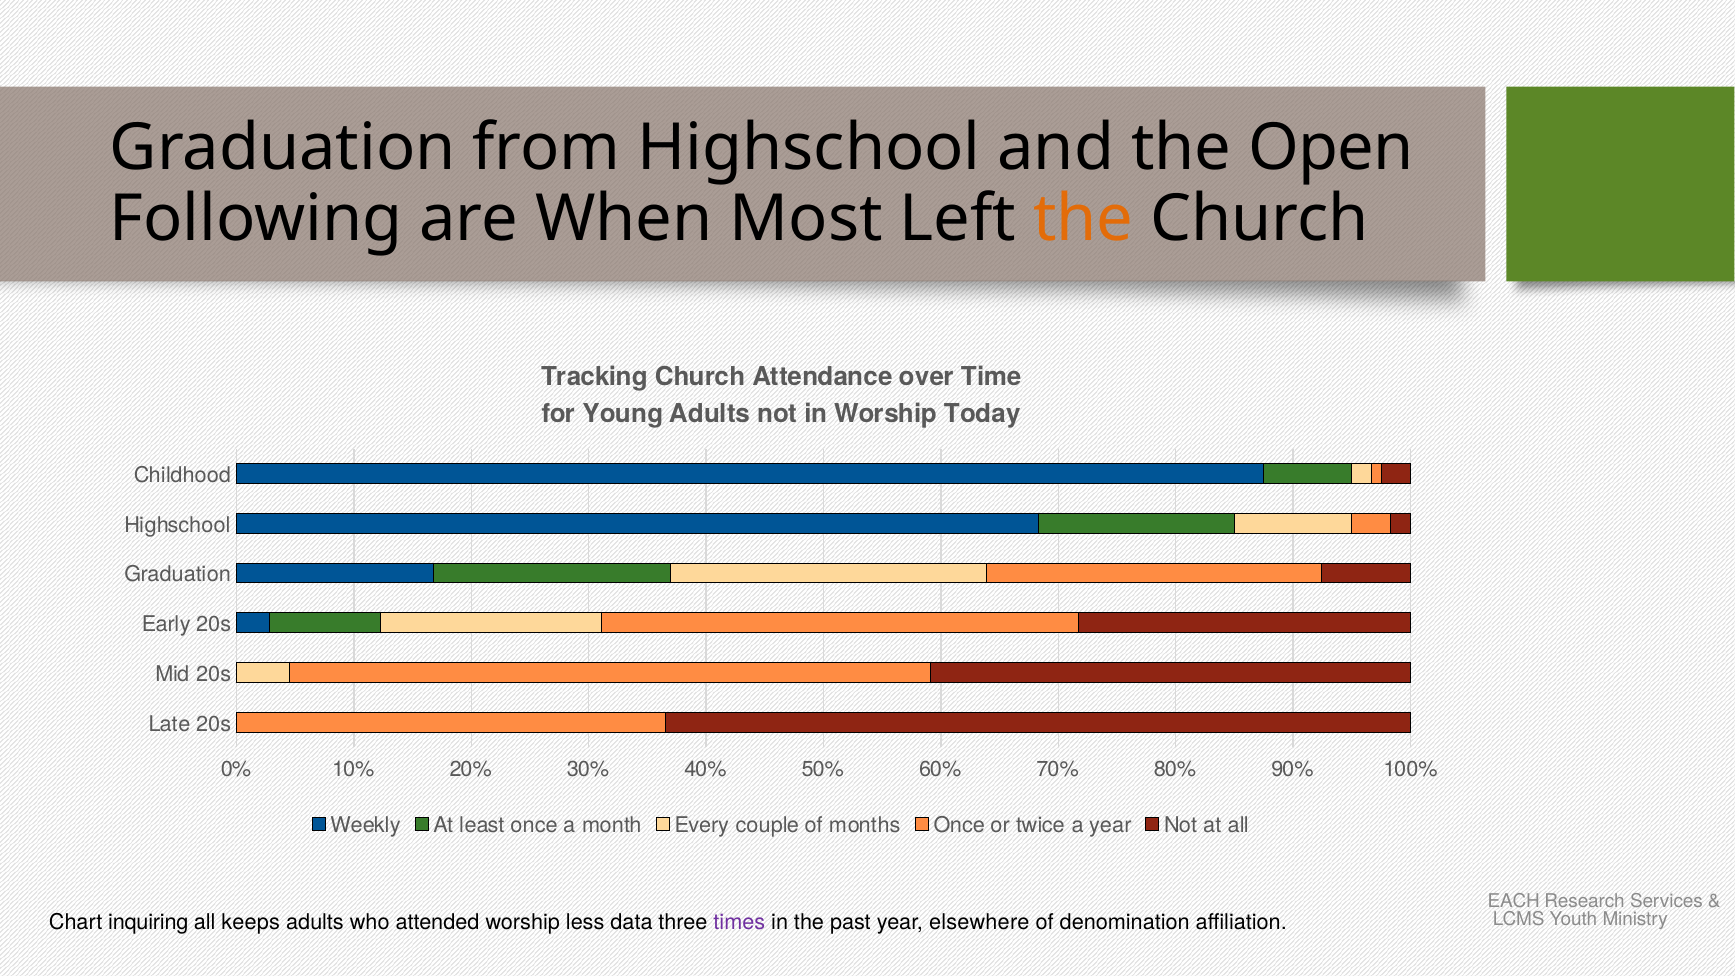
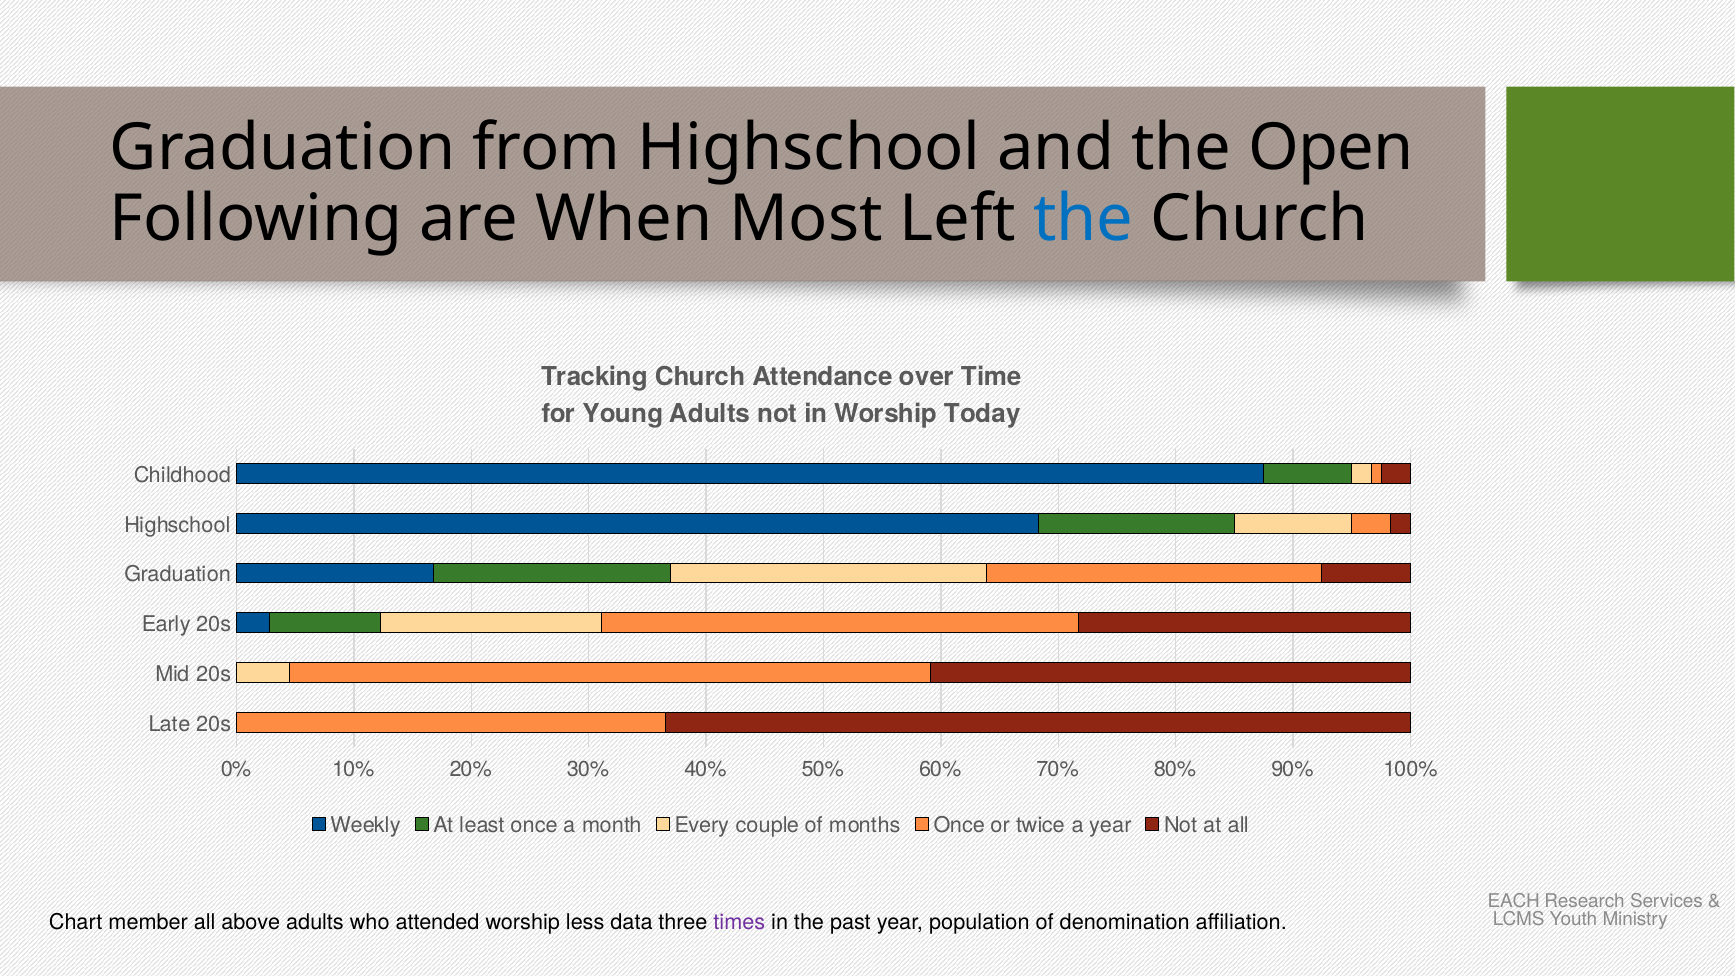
the at (1083, 219) colour: orange -> blue
inquiring: inquiring -> member
keeps: keeps -> above
elsewhere: elsewhere -> population
